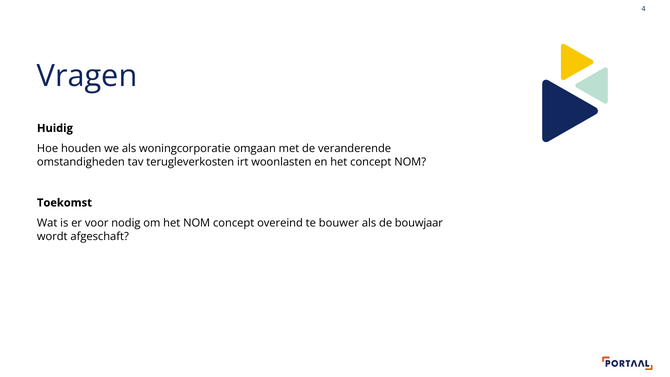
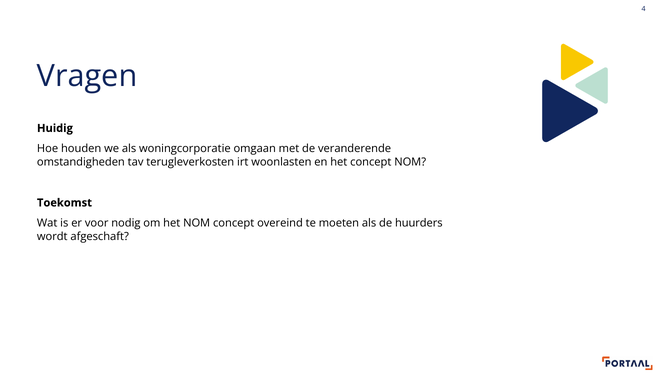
bouwer: bouwer -> moeten
bouwjaar: bouwjaar -> huurders
